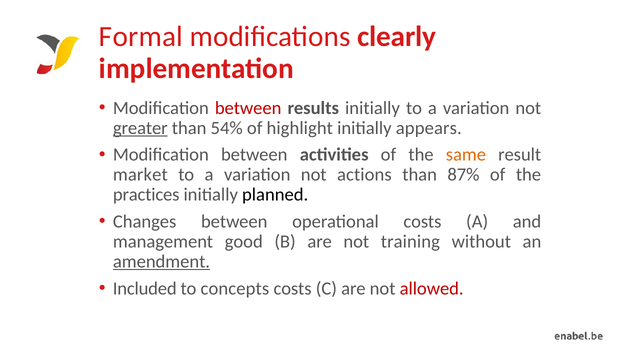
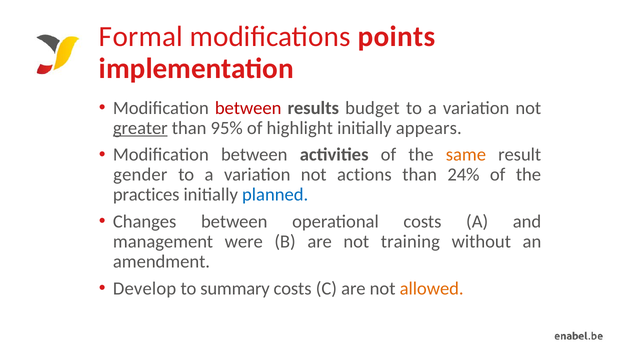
clearly: clearly -> points
results initially: initially -> budget
54%: 54% -> 95%
market: market -> gender
87%: 87% -> 24%
planned colour: black -> blue
good: good -> were
amendment underline: present -> none
Included: Included -> Develop
concepts: concepts -> summary
allowed colour: red -> orange
